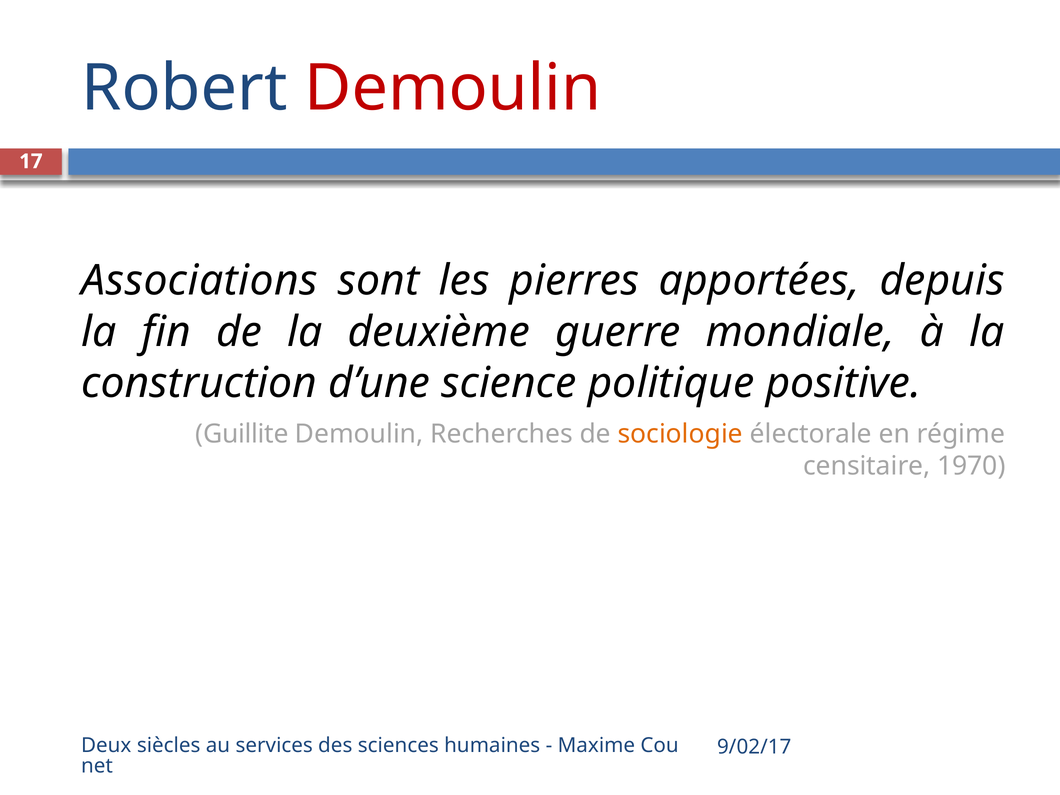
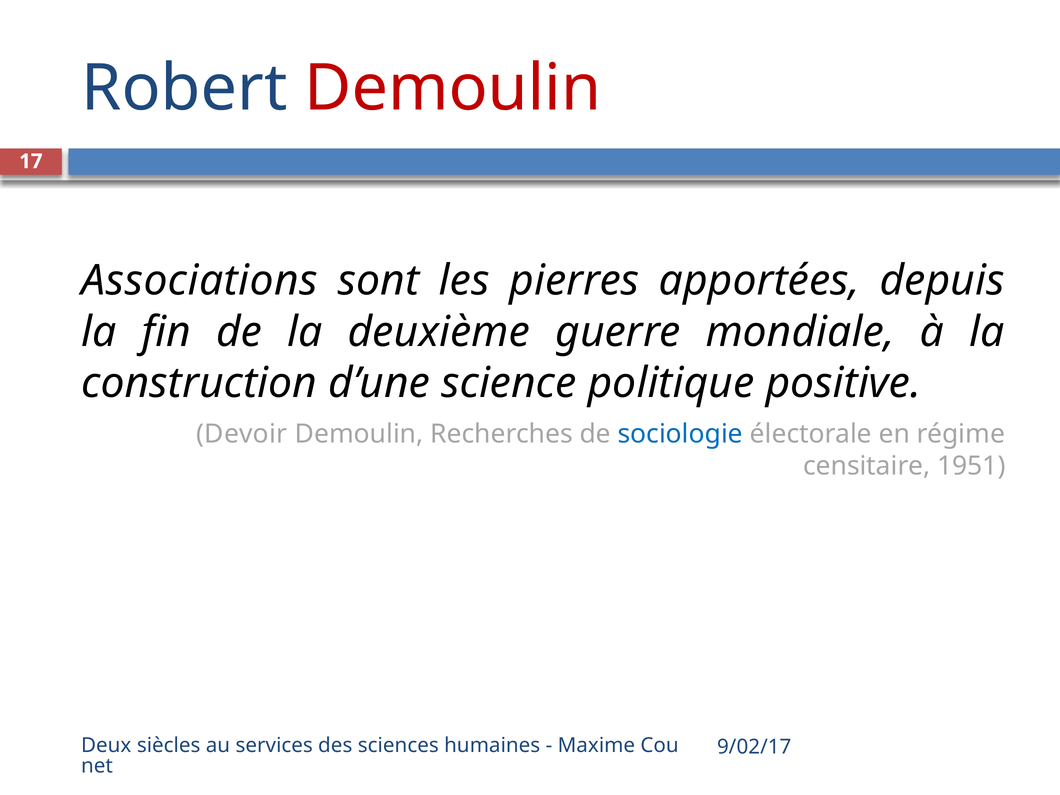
Guillite: Guillite -> Devoir
sociologie colour: orange -> blue
1970: 1970 -> 1951
